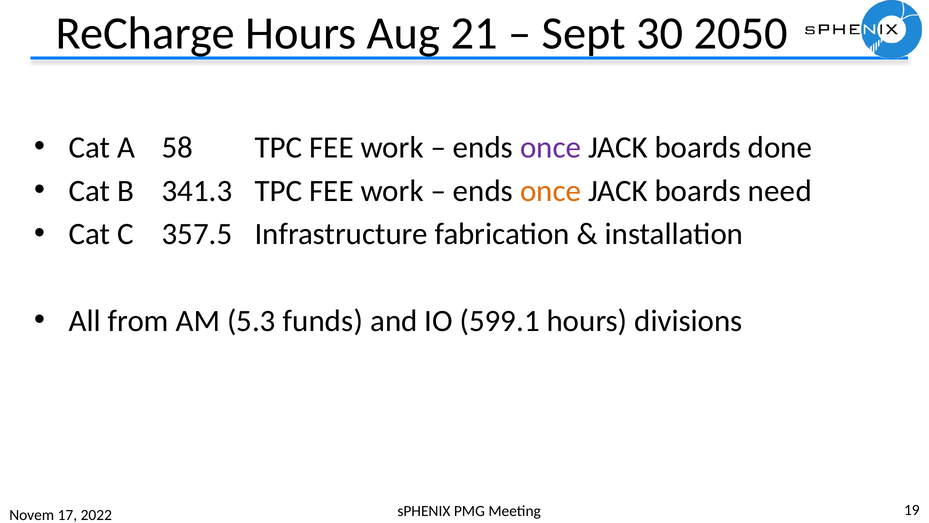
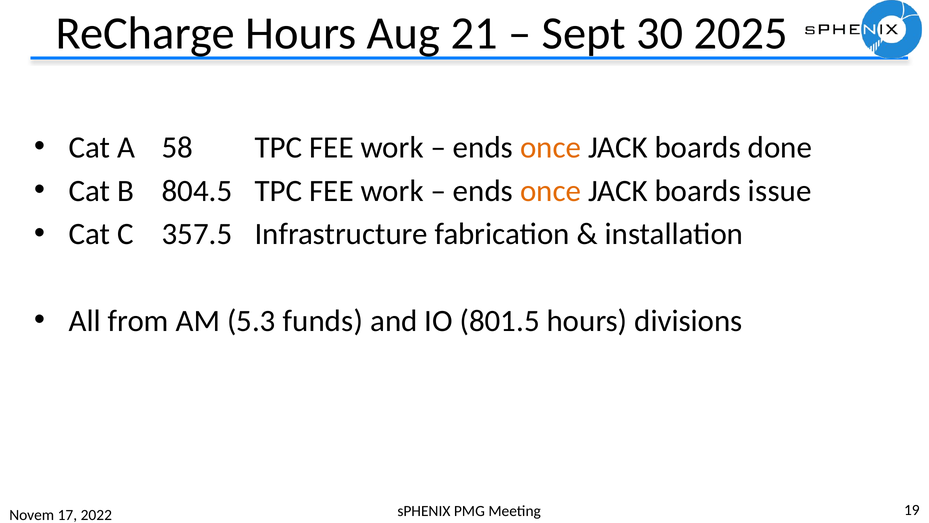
2050: 2050 -> 2025
once at (551, 147) colour: purple -> orange
341.3: 341.3 -> 804.5
need: need -> issue
599.1: 599.1 -> 801.5
